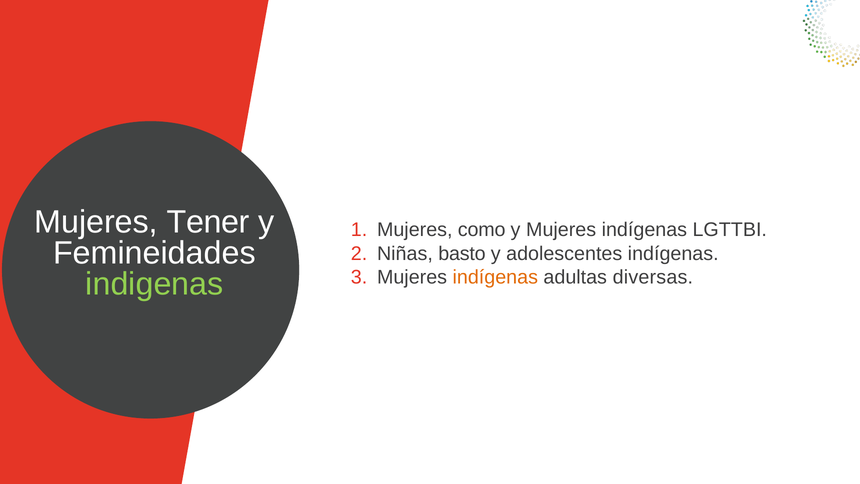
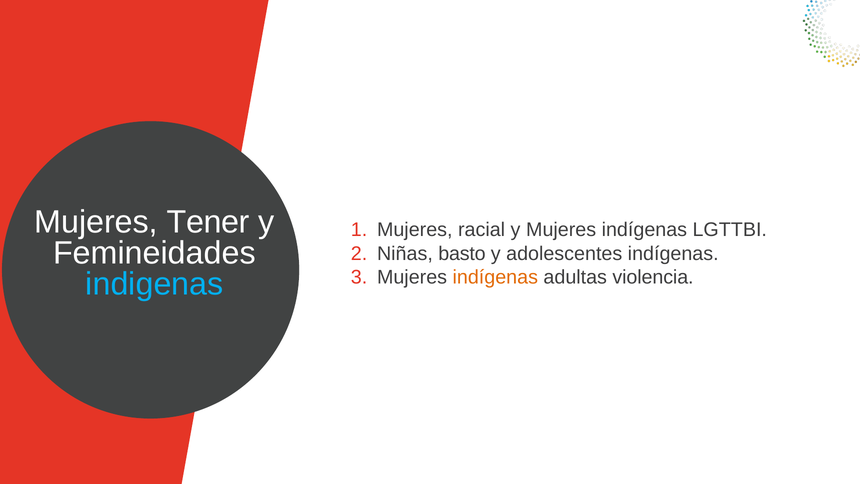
como: como -> racial
diversas: diversas -> violencia
indigenas colour: light green -> light blue
